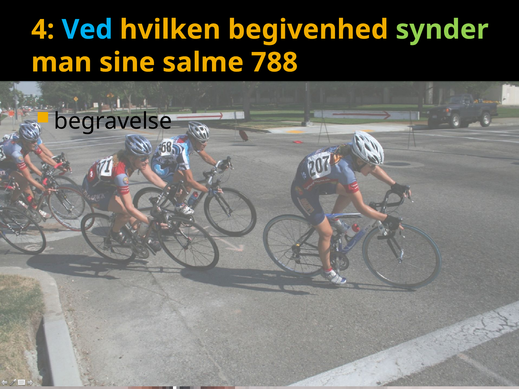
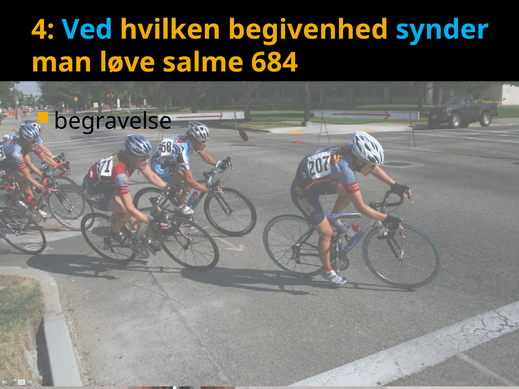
synder colour: light green -> light blue
sine: sine -> løve
788: 788 -> 684
